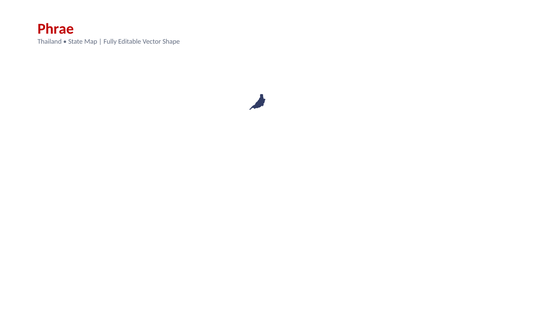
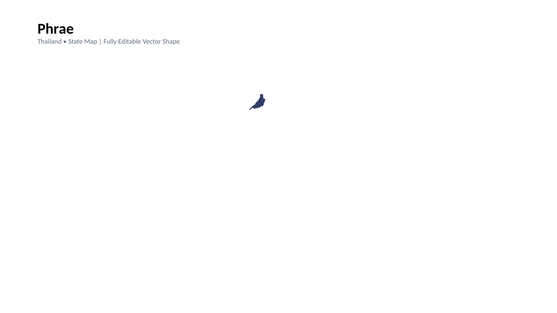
Phrae colour: red -> black
